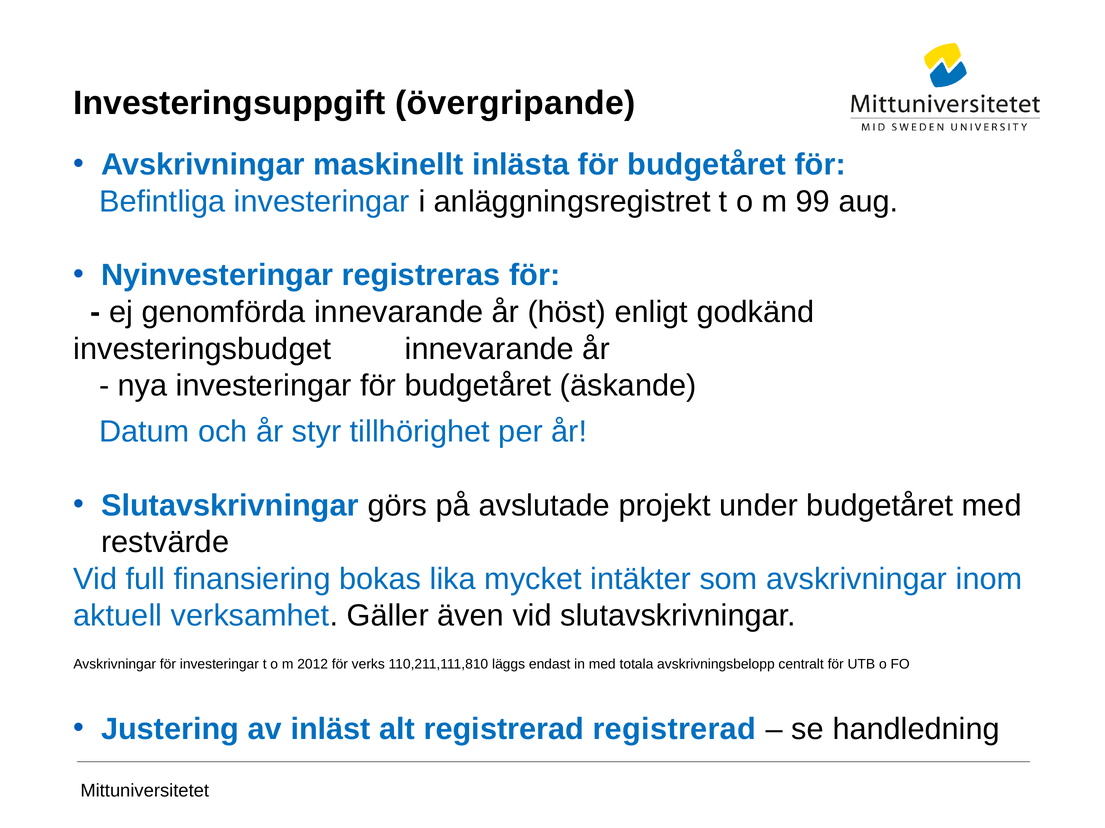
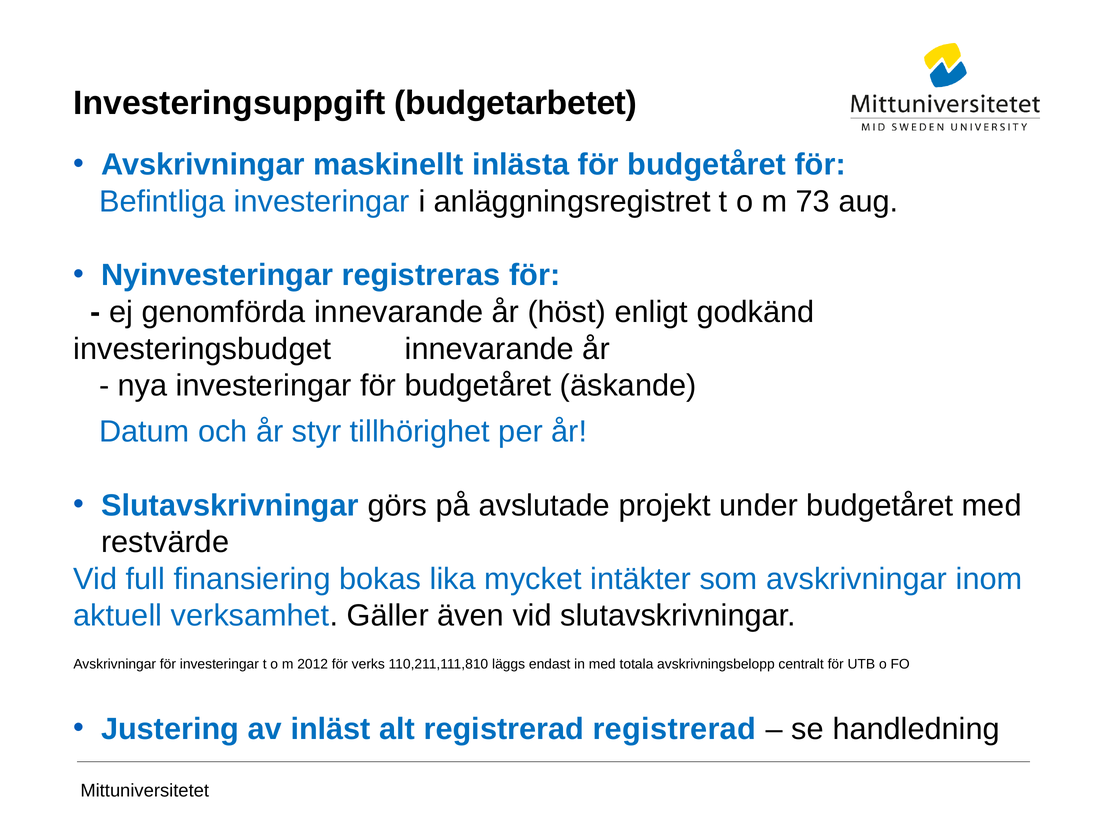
övergripande: övergripande -> budgetarbetet
99: 99 -> 73
